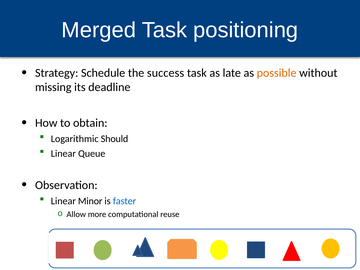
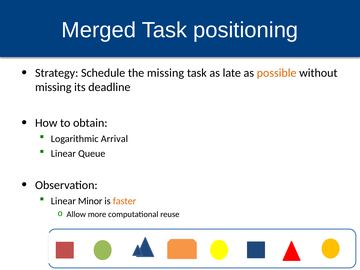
the success: success -> missing
Should: Should -> Arrival
faster colour: blue -> orange
